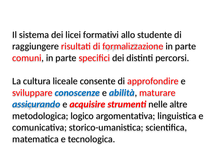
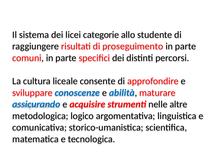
formativi: formativi -> categorie
formalizzazione: formalizzazione -> proseguimento
